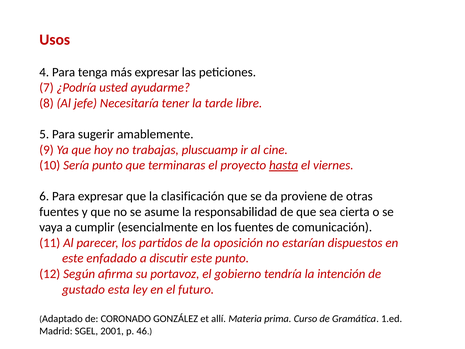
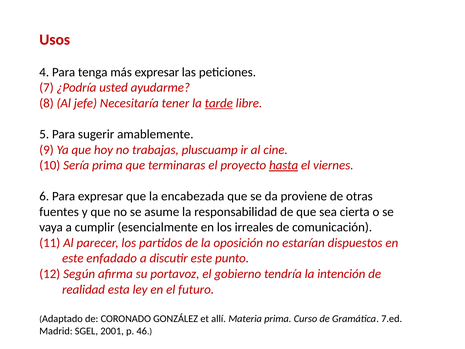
tarde underline: none -> present
Sería punto: punto -> prima
clasificación: clasificación -> encabezada
los fuentes: fuentes -> irreales
gustado: gustado -> realidad
1.ed: 1.ed -> 7.ed
